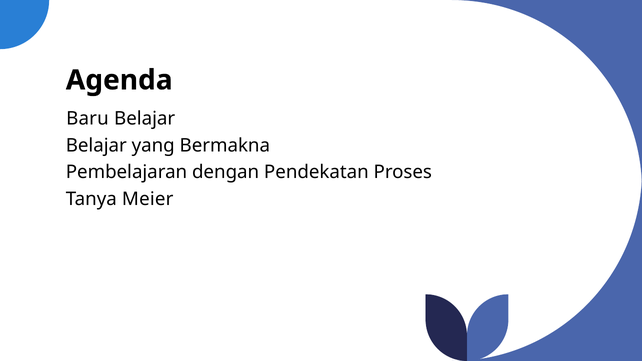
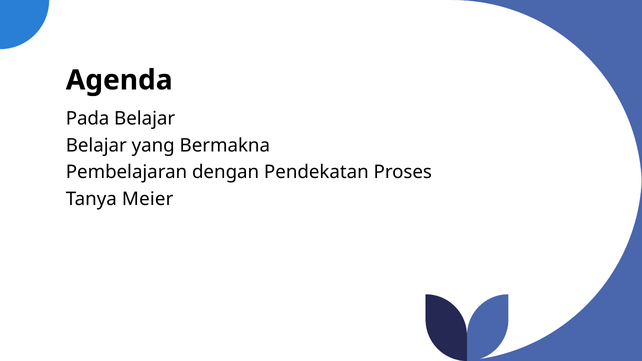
Baru: Baru -> Pada
